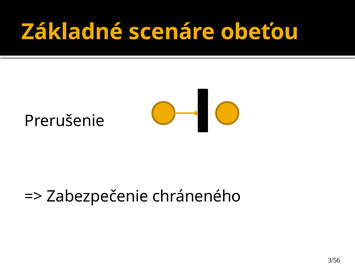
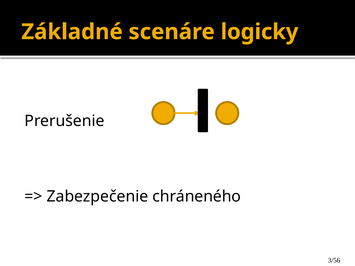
obeťou: obeťou -> logicky
